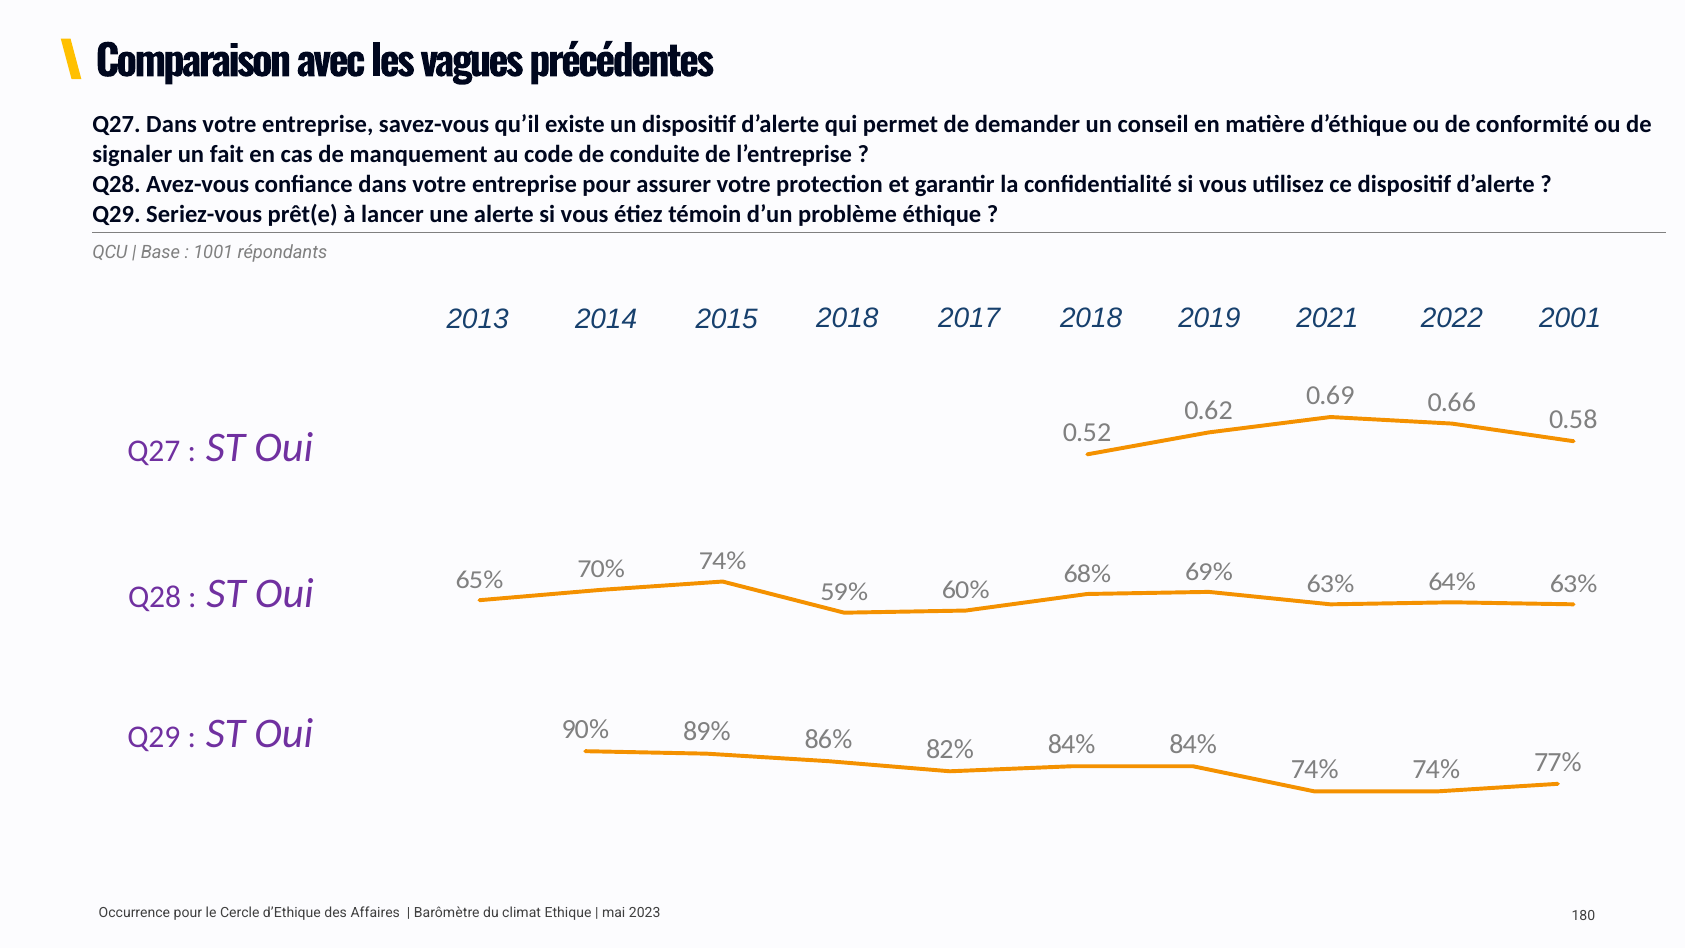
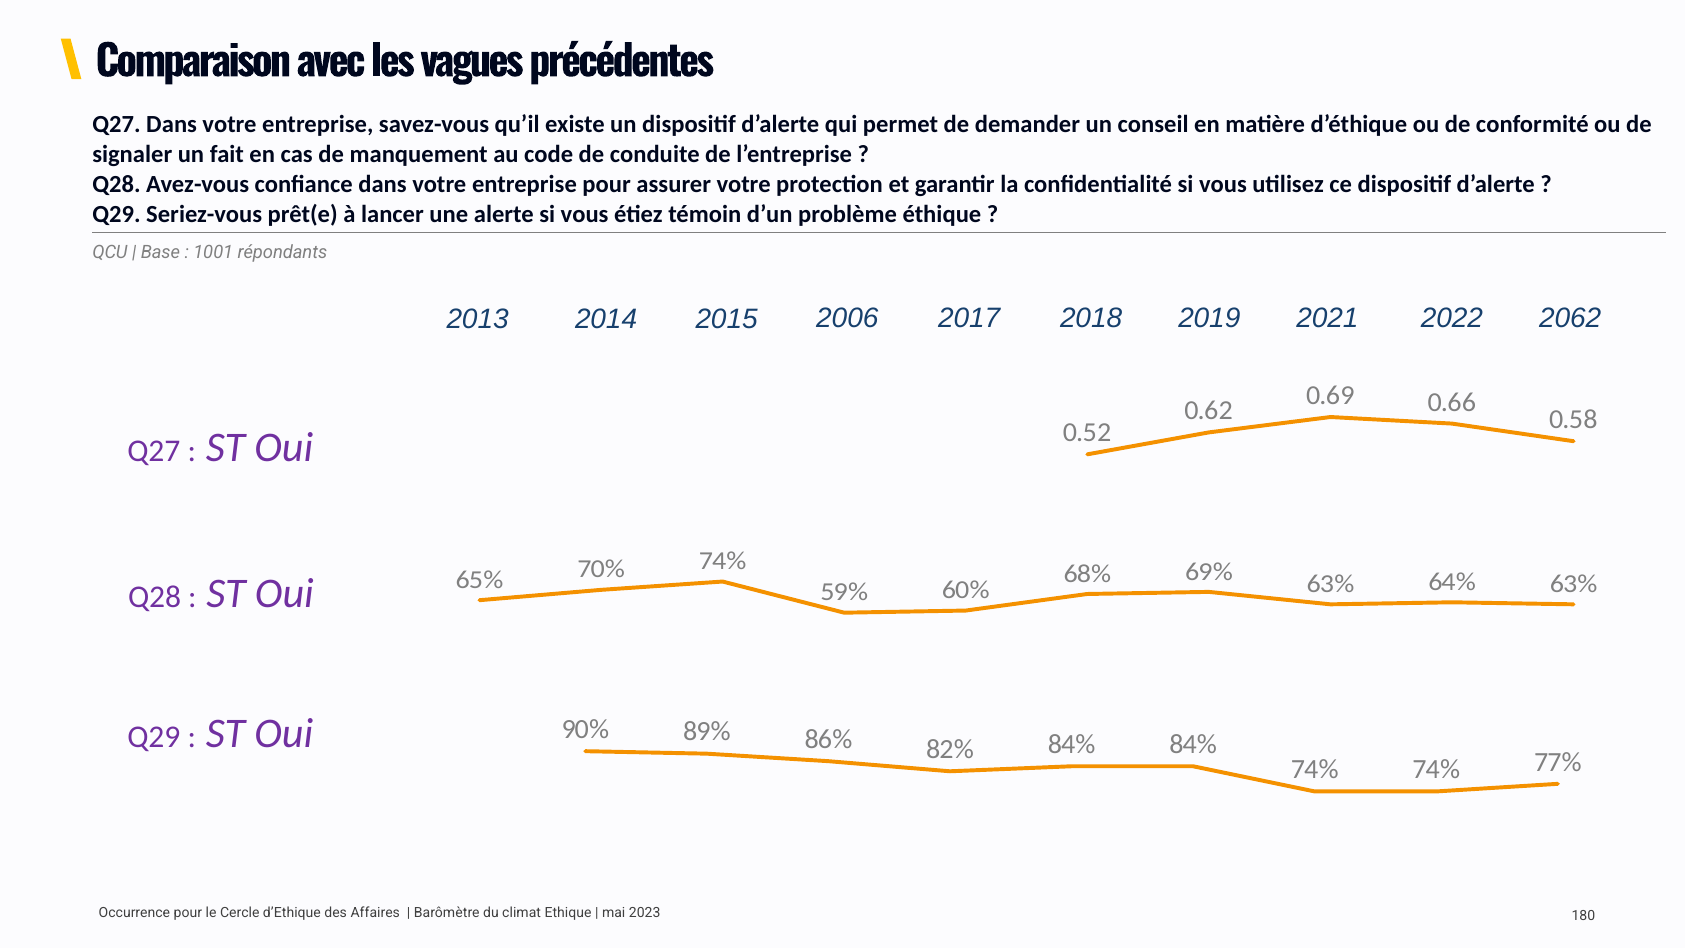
2018 at (847, 319): 2018 -> 2006
2001: 2001 -> 2062
